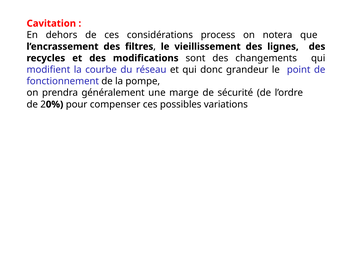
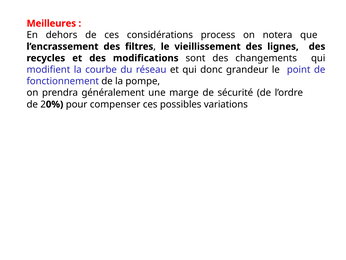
Cavitation: Cavitation -> Meilleures
